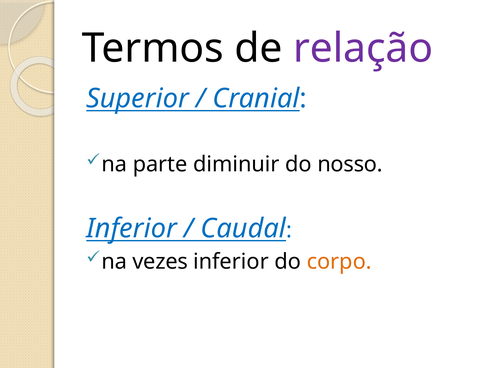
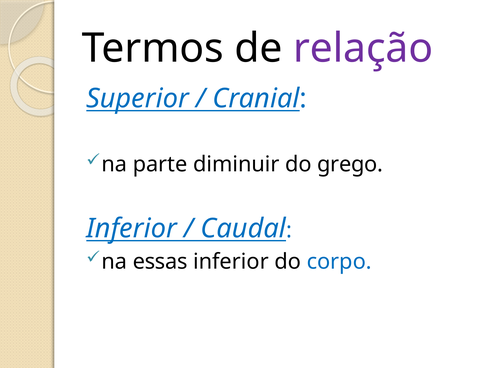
nosso: nosso -> grego
vezes: vezes -> essas
corpo colour: orange -> blue
